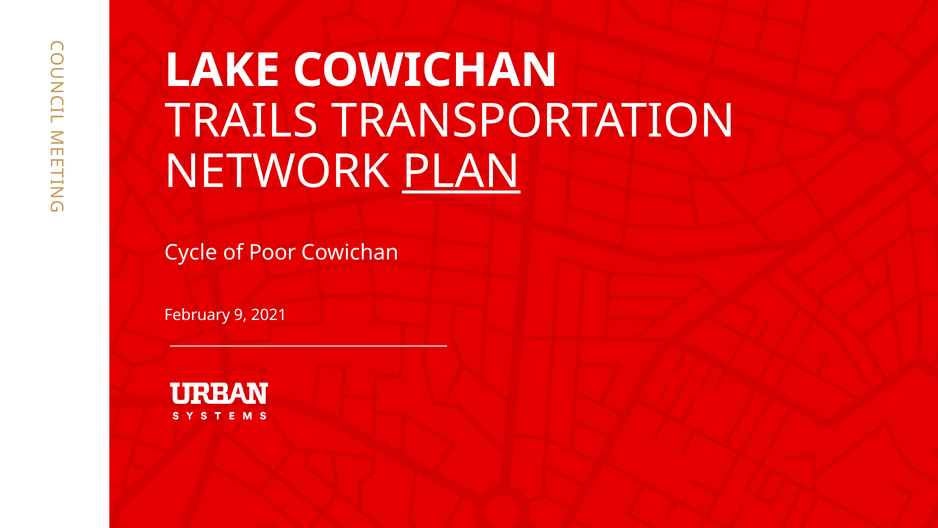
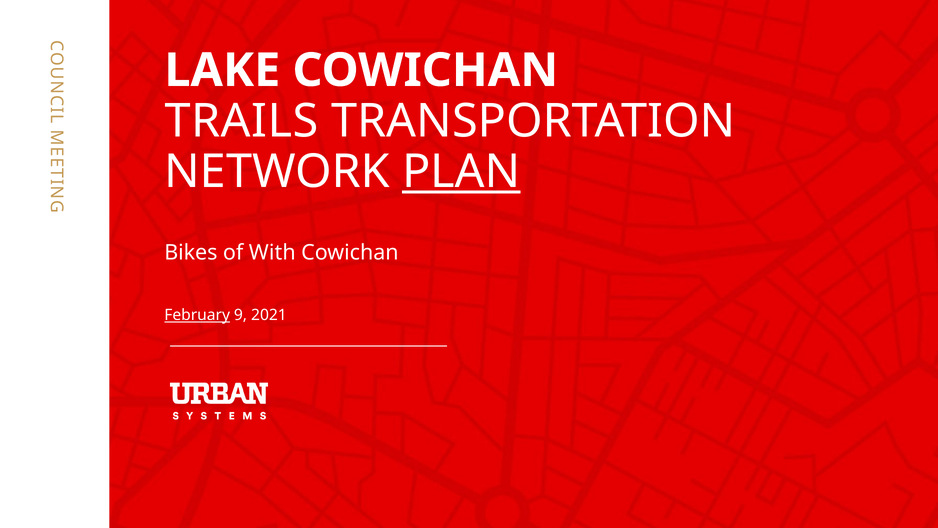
Cycle: Cycle -> Bikes
Poor: Poor -> With
February underline: none -> present
